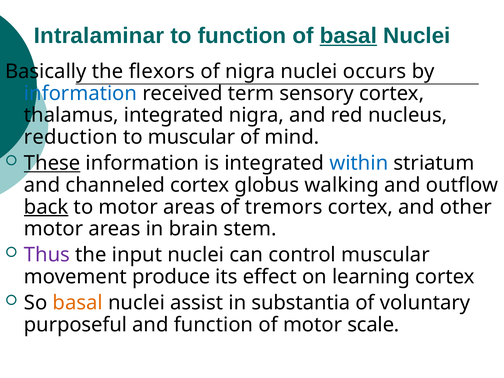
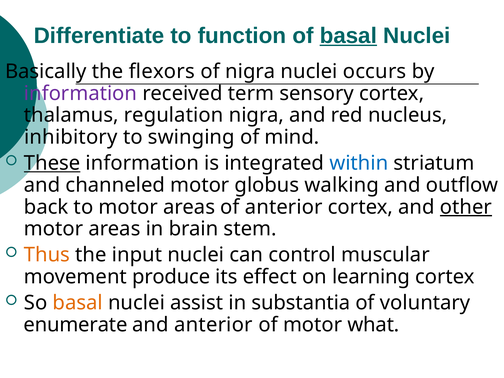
Intralaminar: Intralaminar -> Differentiate
information at (81, 93) colour: blue -> purple
thalamus integrated: integrated -> regulation
reduction: reduction -> inhibitory
to muscular: muscular -> swinging
channeled cortex: cortex -> motor
back underline: present -> none
of tremors: tremors -> anterior
other underline: none -> present
Thus colour: purple -> orange
purposeful: purposeful -> enumerate
and function: function -> anterior
scale: scale -> what
